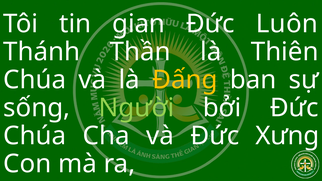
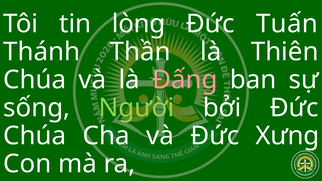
gian: gian -> lòng
Luôn: Luôn -> Tuấn
Đấng colour: yellow -> pink
